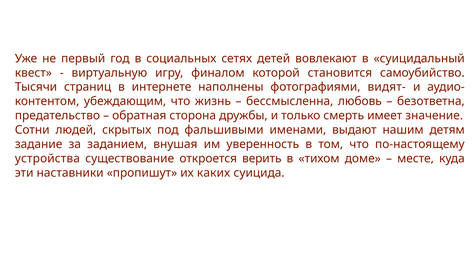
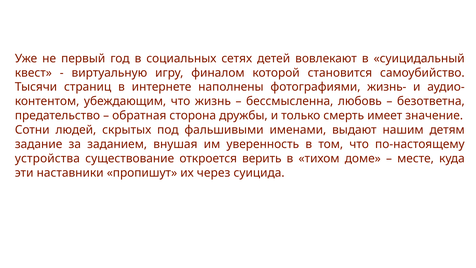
видят-: видят- -> жизнь-
каких: каких -> через
